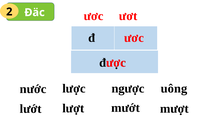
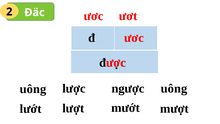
nước at (33, 89): nước -> uông
